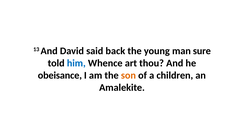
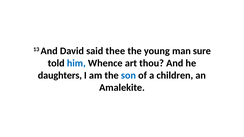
back: back -> thee
obeisance: obeisance -> daughters
son colour: orange -> blue
